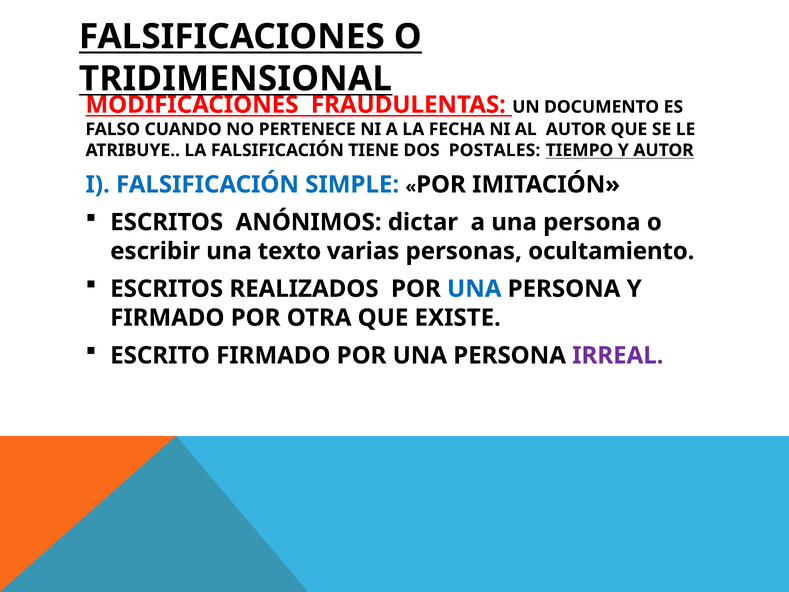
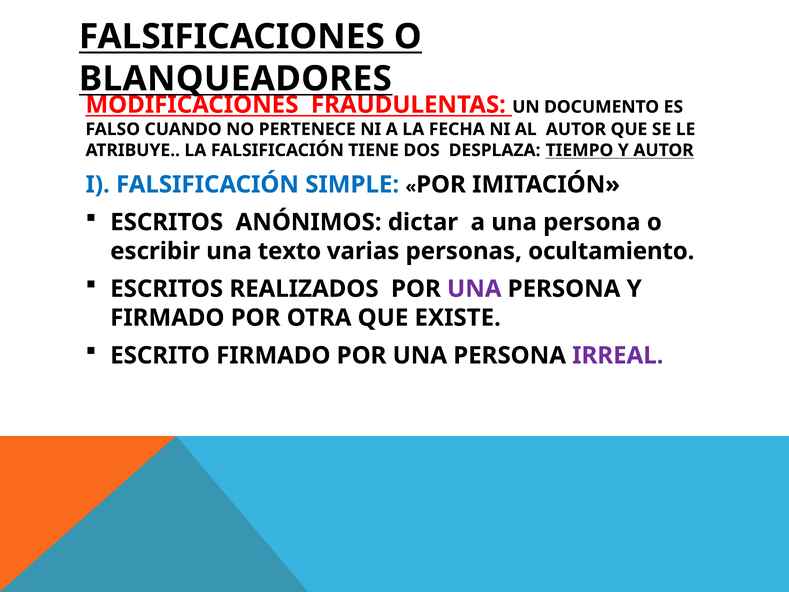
TRIDIMENSIONAL: TRIDIMENSIONAL -> BLANQUEADORES
POSTALES: POSTALES -> DESPLAZA
UNA at (474, 289) colour: blue -> purple
